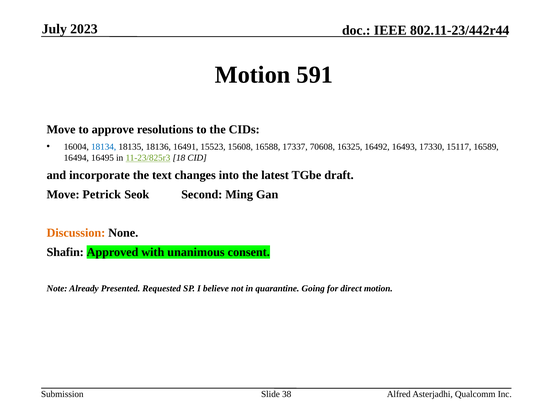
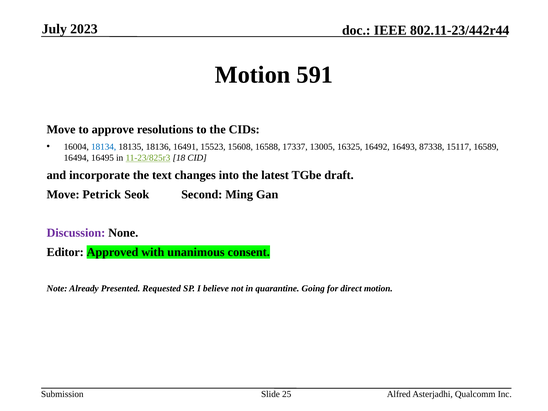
70608: 70608 -> 13005
17330: 17330 -> 87338
Discussion colour: orange -> purple
Shafin: Shafin -> Editor
38: 38 -> 25
